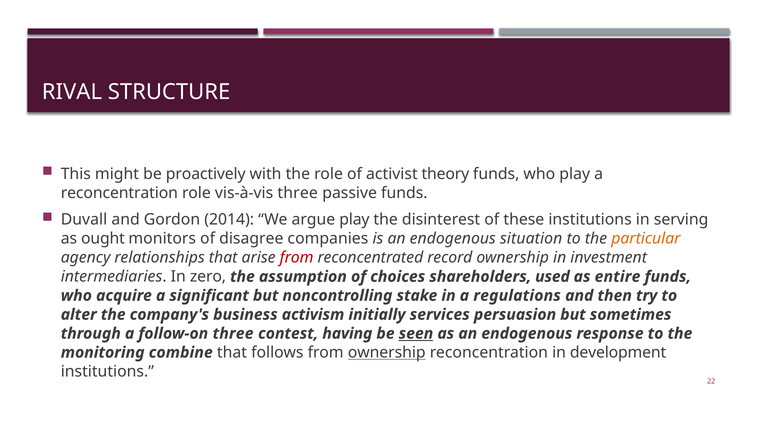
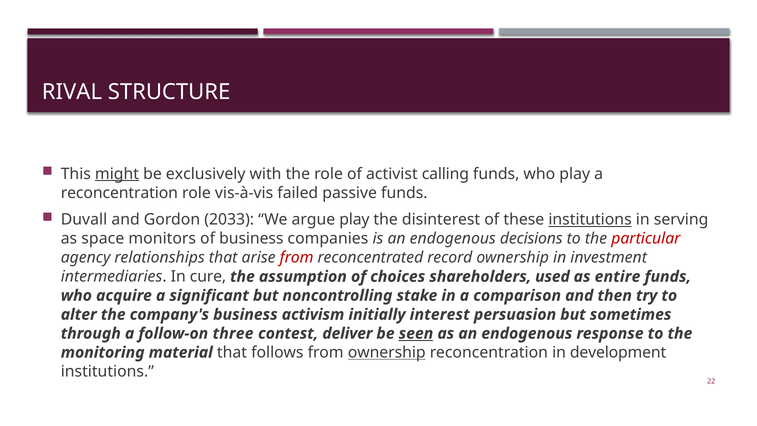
might underline: none -> present
proactively: proactively -> exclusively
theory: theory -> calling
vis-à-vis three: three -> failed
2014: 2014 -> 2033
institutions at (590, 220) underline: none -> present
ought: ought -> space
of disagree: disagree -> business
situation: situation -> decisions
particular colour: orange -> red
zero: zero -> cure
regulations: regulations -> comparison
services: services -> interest
having: having -> deliver
combine: combine -> material
